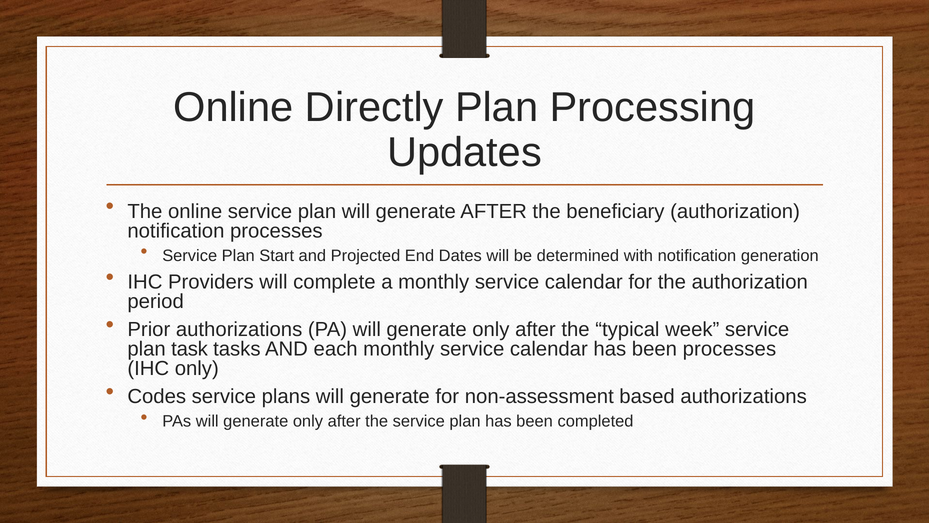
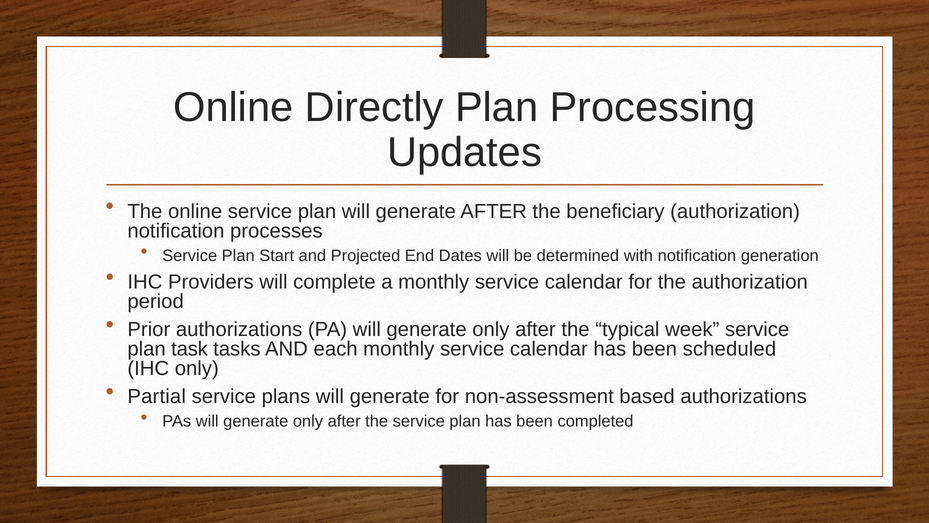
been processes: processes -> scheduled
Codes: Codes -> Partial
